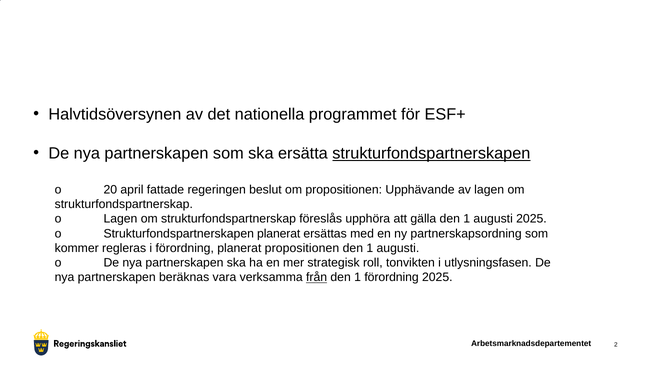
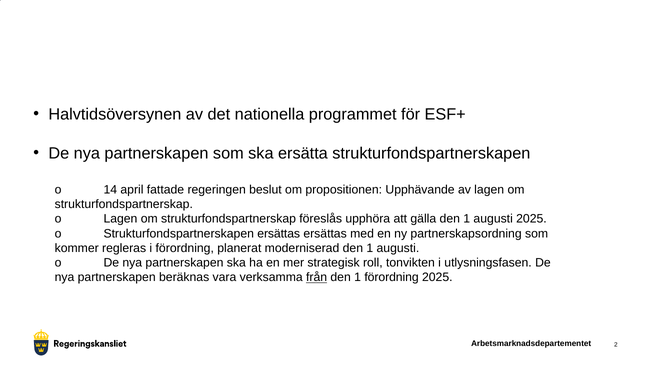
strukturfondspartnerskapen at (431, 153) underline: present -> none
20: 20 -> 14
Strukturfondspartnerskapen planerat: planerat -> ersättas
planerat propositionen: propositionen -> moderniserad
